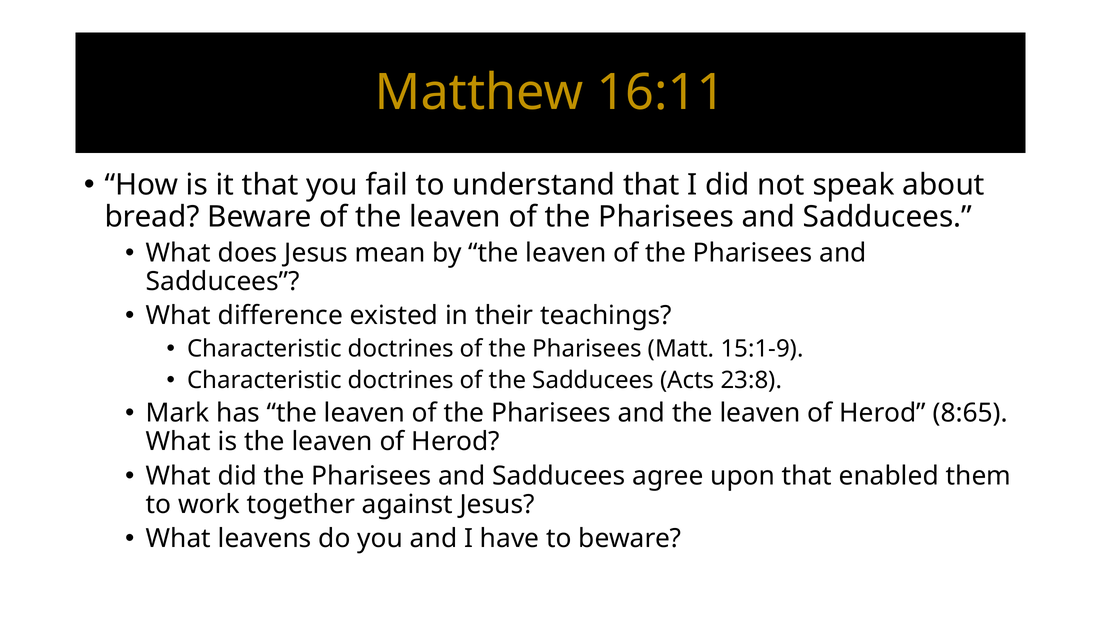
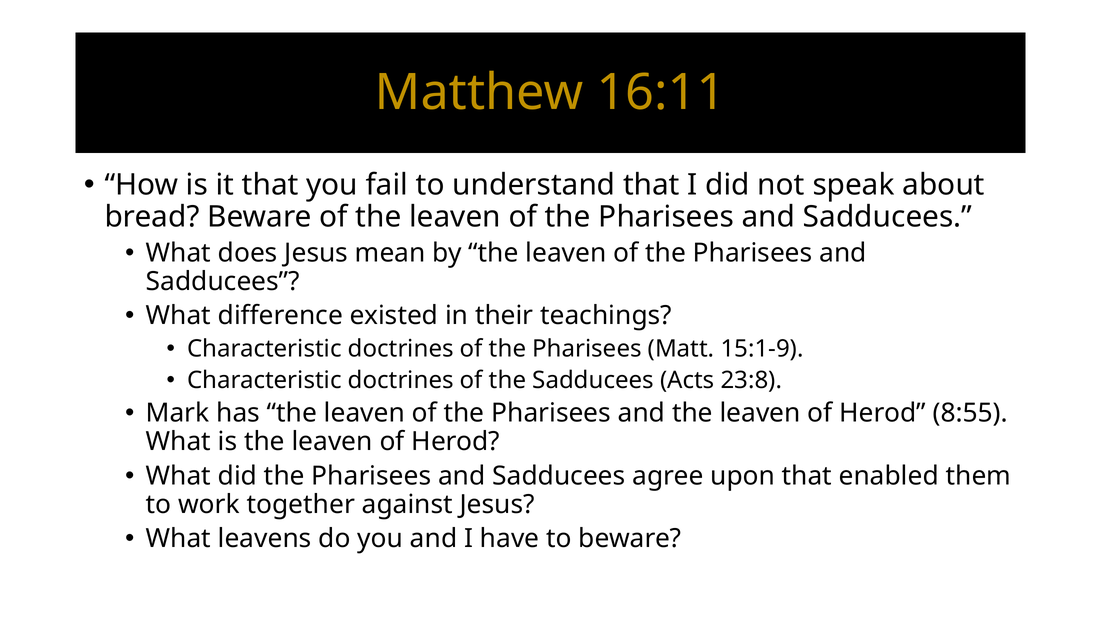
8:65: 8:65 -> 8:55
